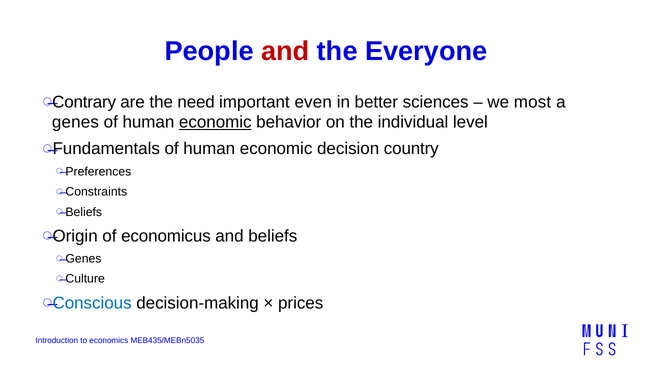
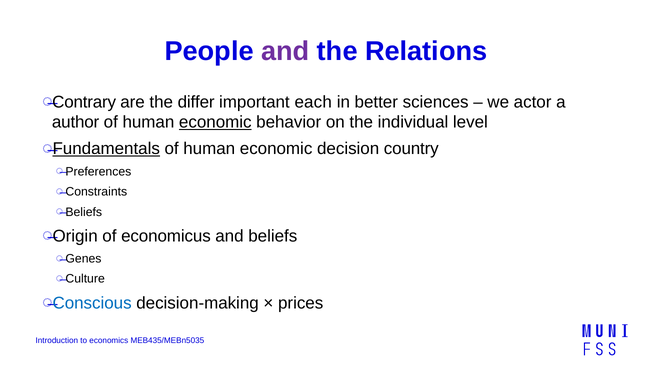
and at (285, 51) colour: red -> purple
Everyone: Everyone -> Relations
need: need -> differ
even: even -> each
most: most -> actor
genes: genes -> author
Fundamentals underline: none -> present
